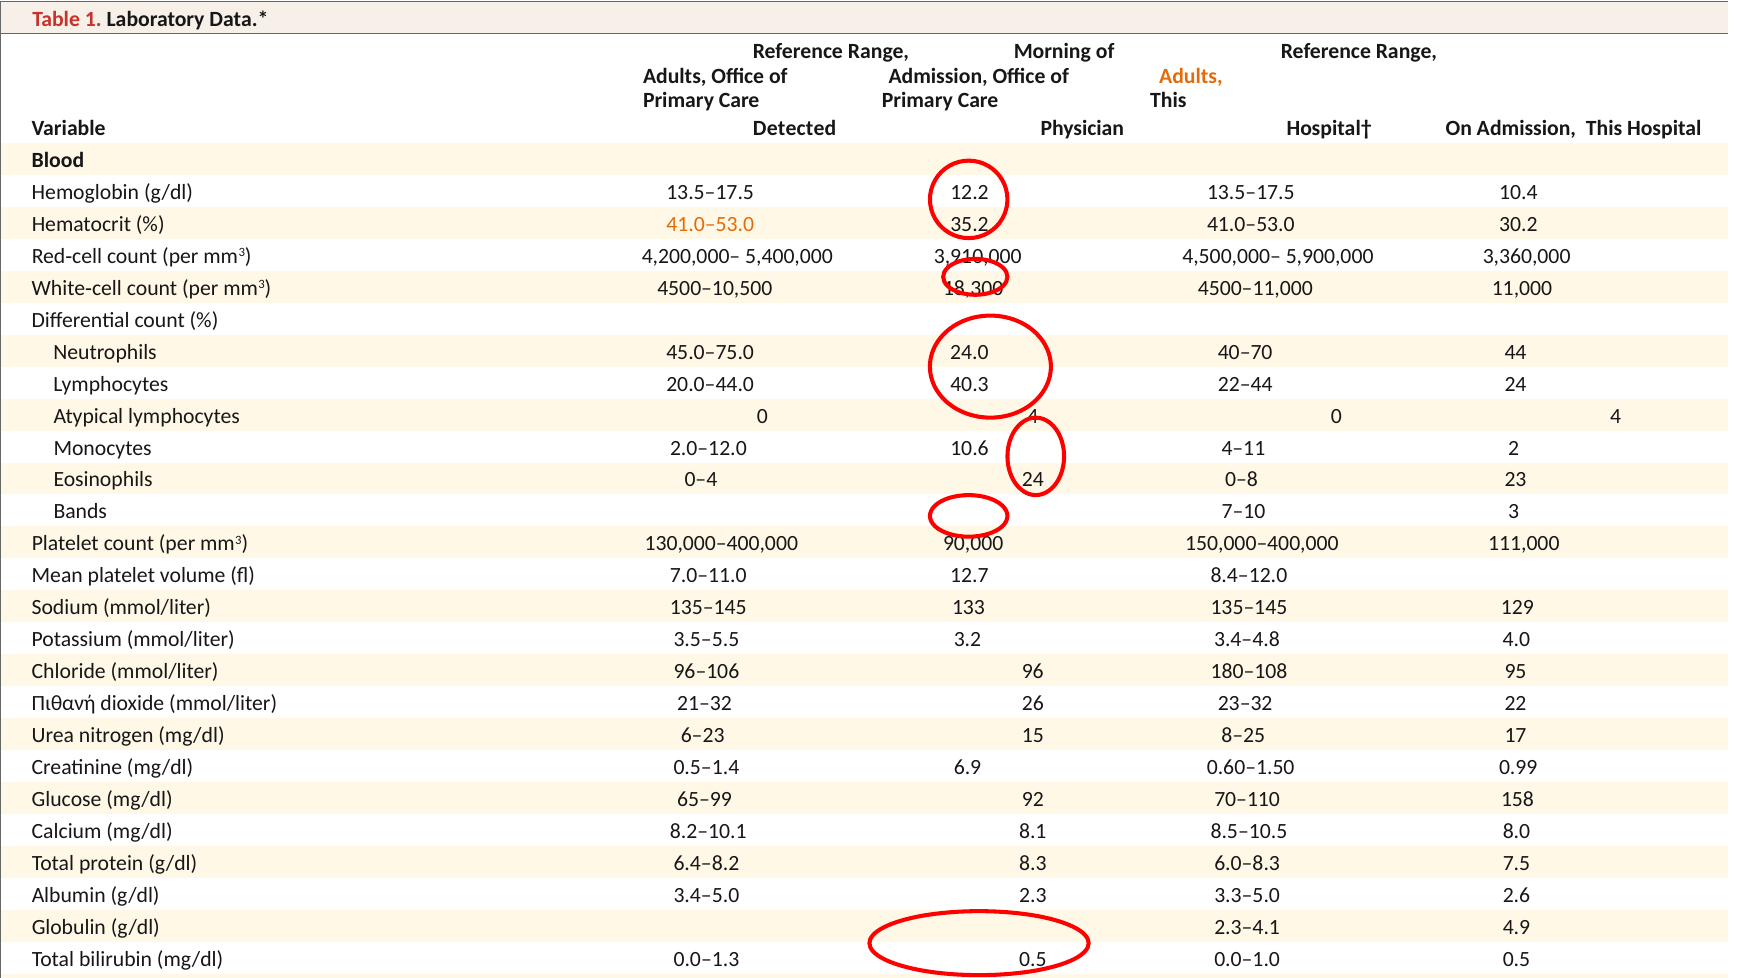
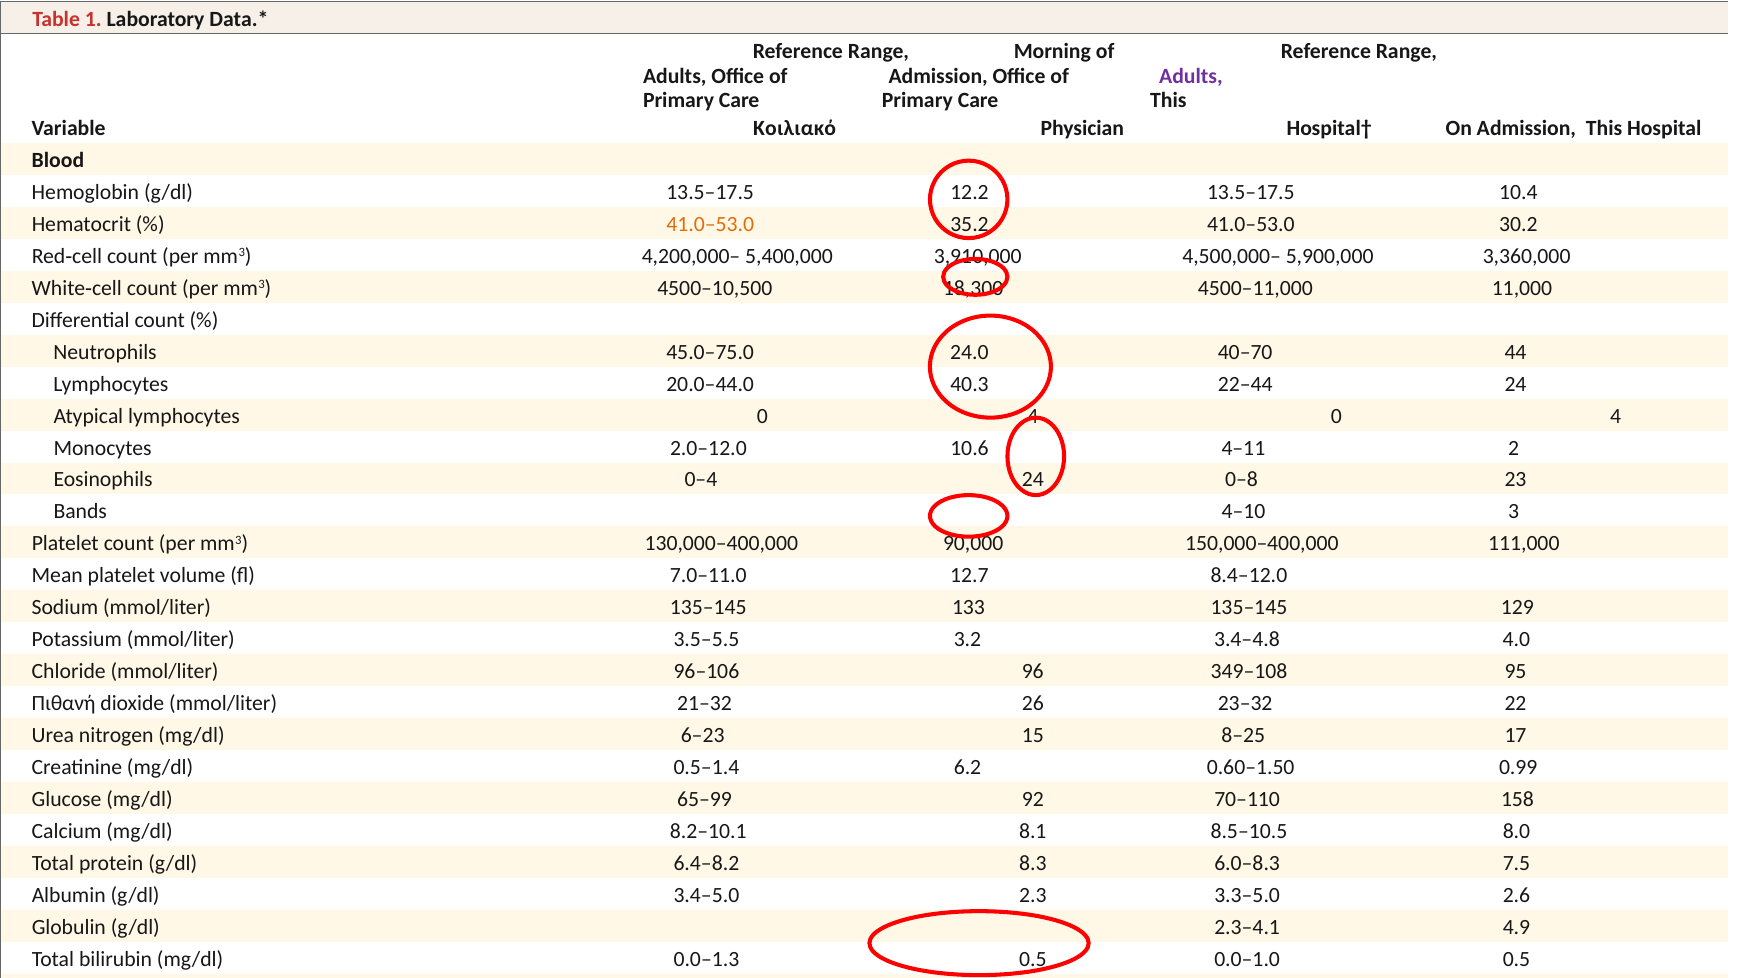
Adults at (1191, 76) colour: orange -> purple
Detected: Detected -> Κοιλιακό
7–10: 7–10 -> 4–10
180–108: 180–108 -> 349–108
6.9: 6.9 -> 6.2
